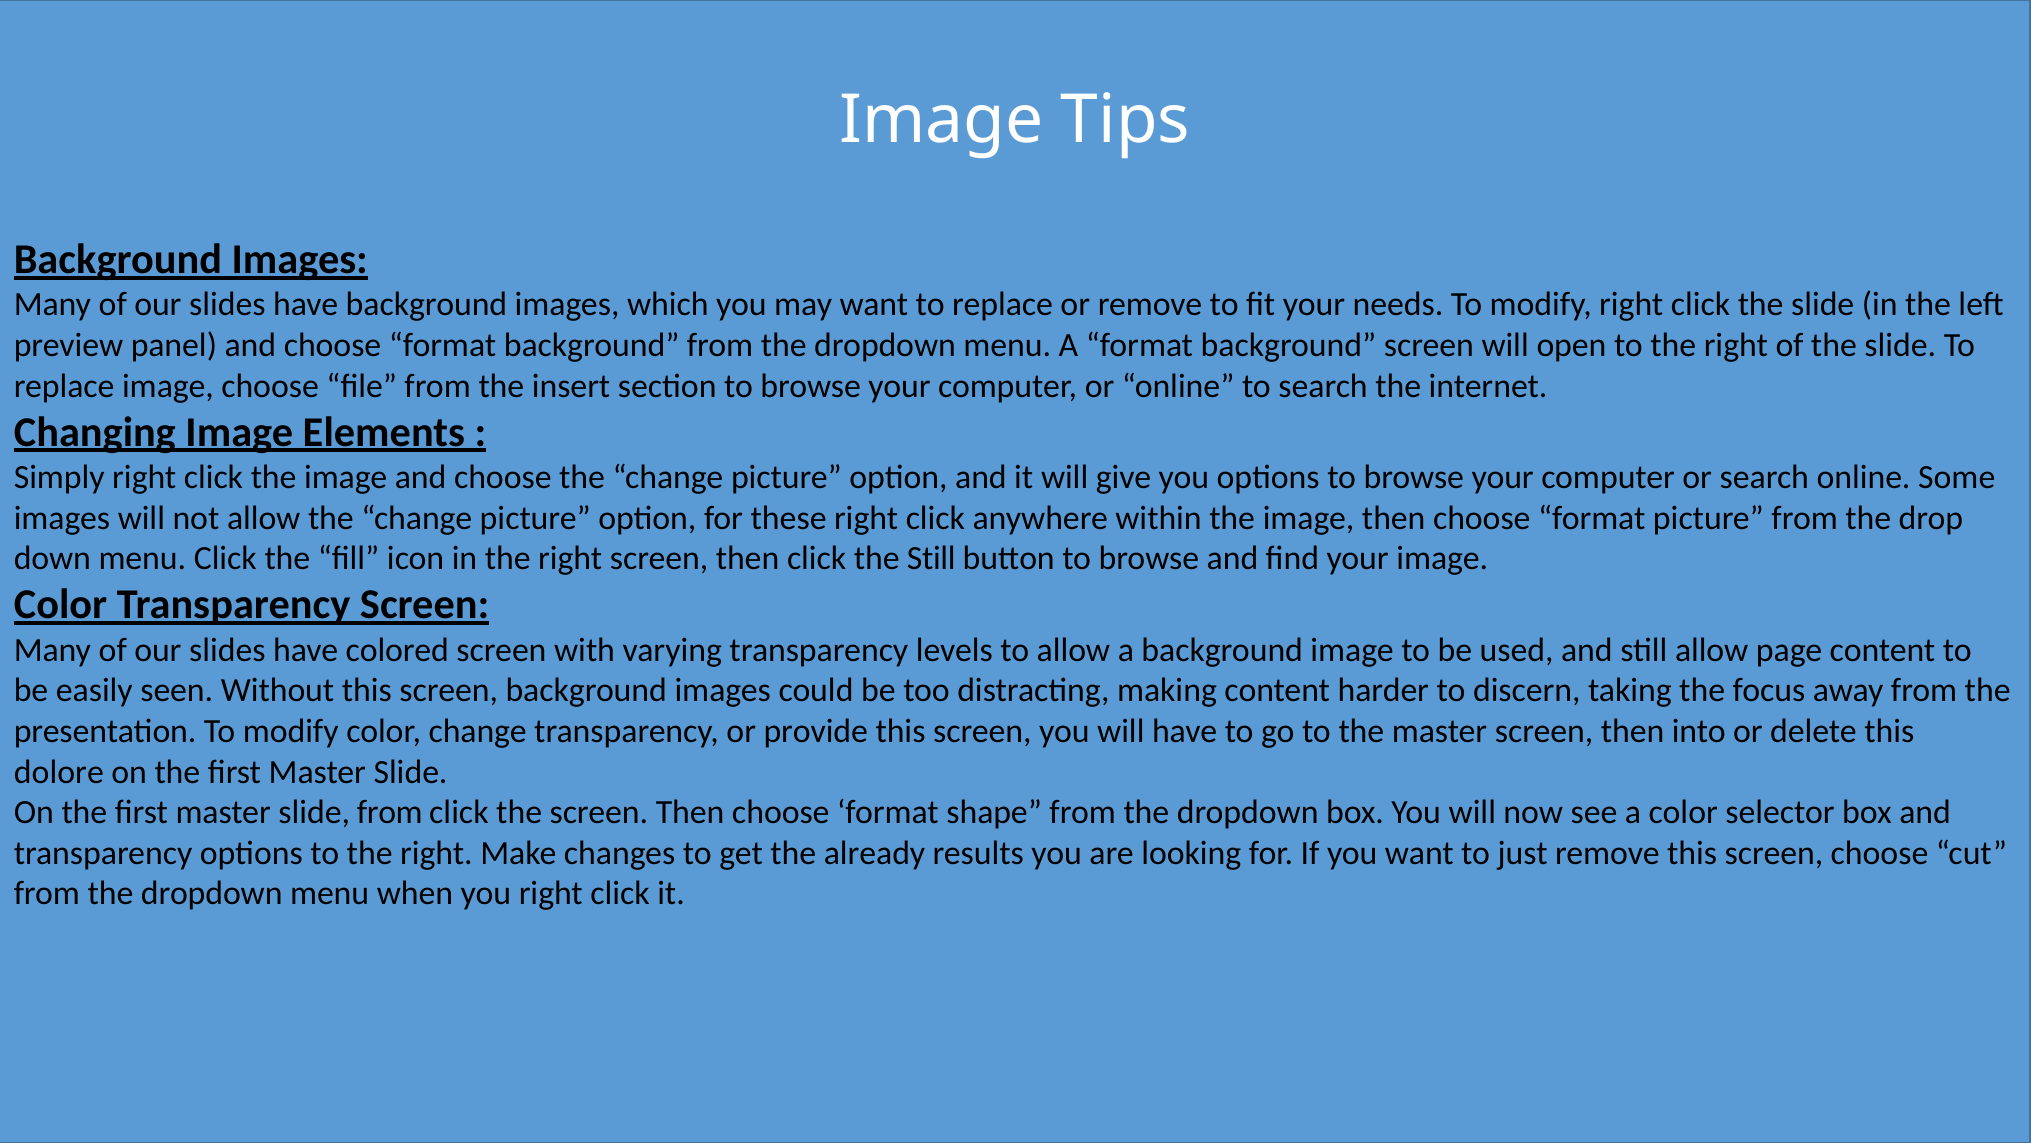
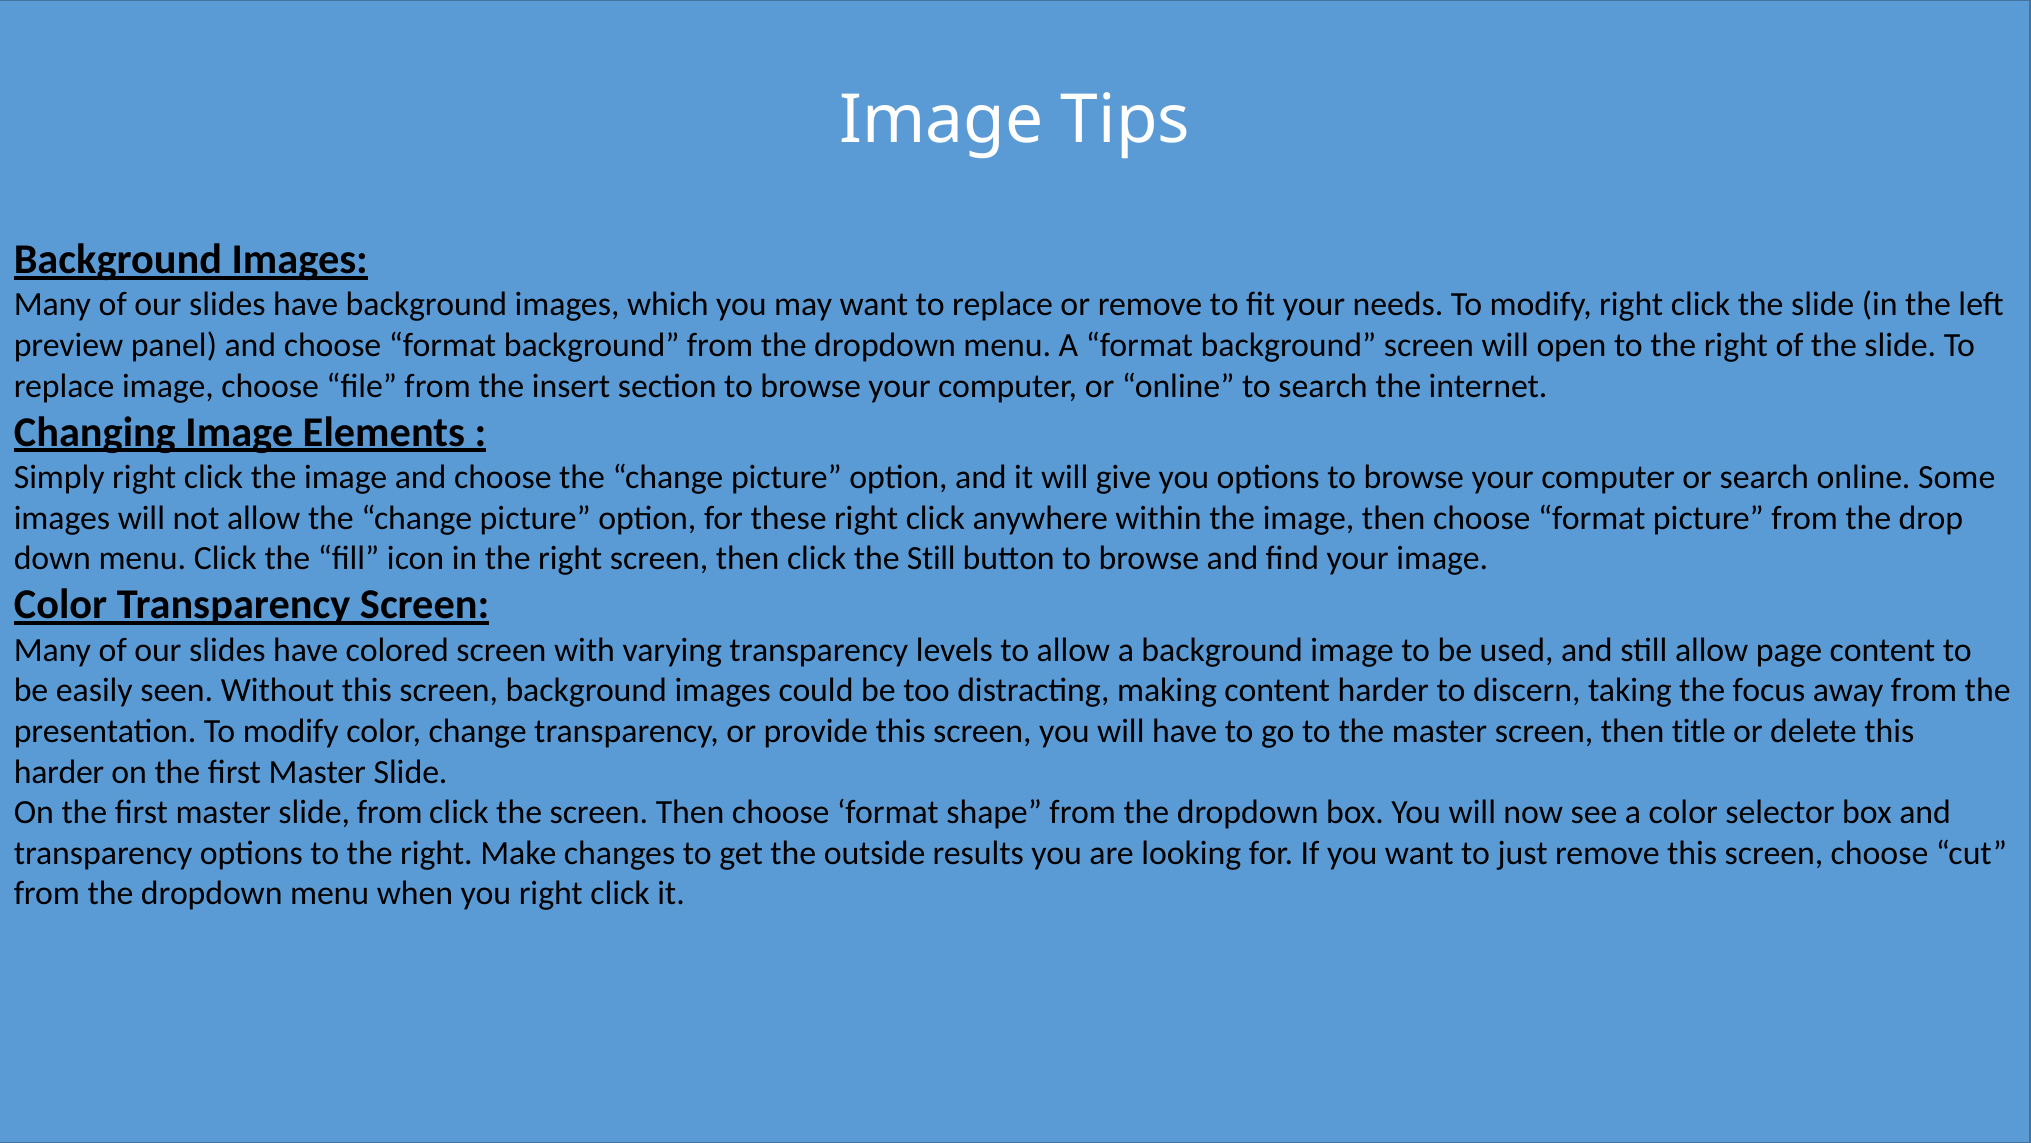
into: into -> title
dolore at (59, 772): dolore -> harder
already: already -> outside
